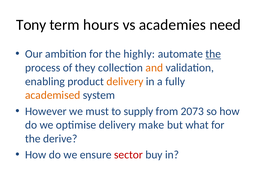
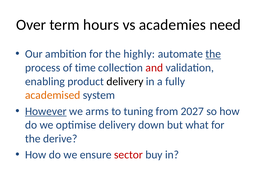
Tony: Tony -> Over
they: they -> time
and colour: orange -> red
delivery at (125, 81) colour: orange -> black
However underline: none -> present
must: must -> arms
supply: supply -> tuning
2073: 2073 -> 2027
make: make -> down
